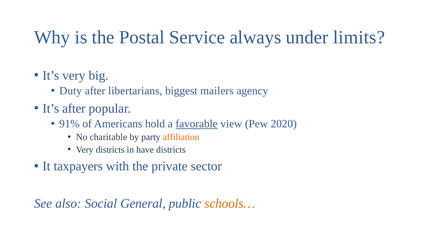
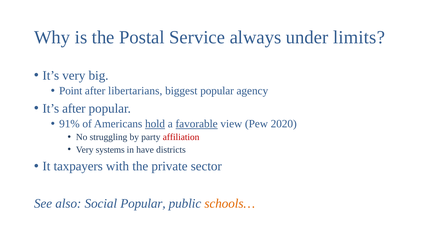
Duty: Duty -> Point
biggest mailers: mailers -> popular
hold underline: none -> present
charitable: charitable -> struggling
affiliation colour: orange -> red
Very districts: districts -> systems
Social General: General -> Popular
